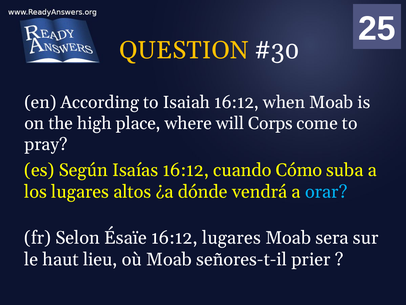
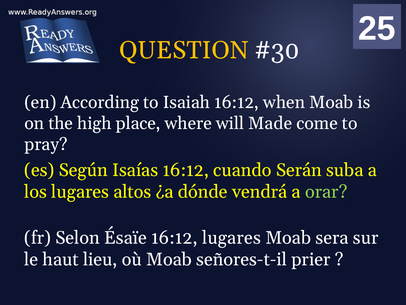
Corps: Corps -> Made
Cómo: Cómo -> Serán
orar colour: light blue -> light green
